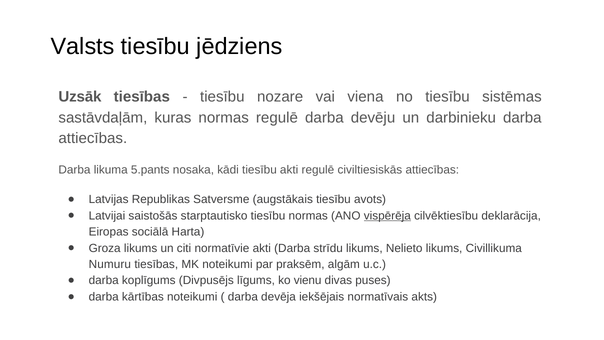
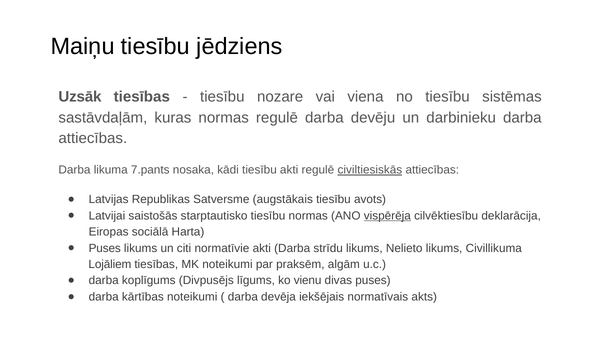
Valsts: Valsts -> Maiņu
5.pants: 5.pants -> 7.pants
civiltiesiskās underline: none -> present
Groza at (105, 248): Groza -> Puses
Numuru: Numuru -> Lojāliem
